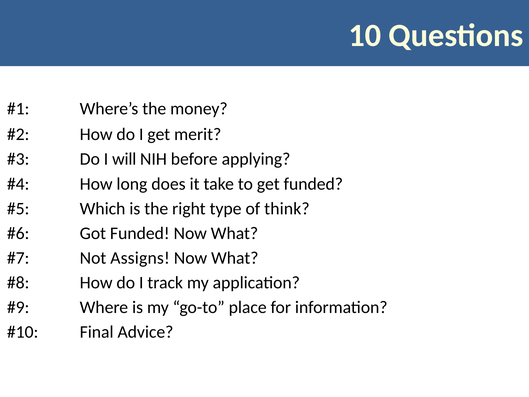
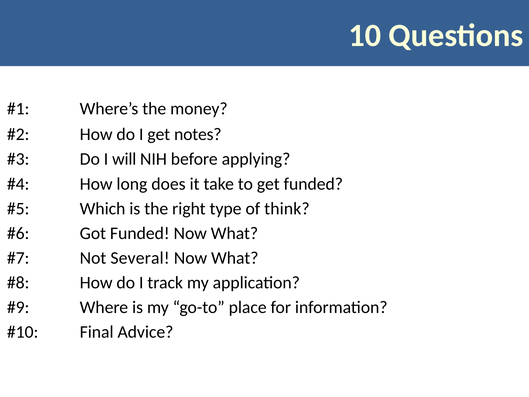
merit: merit -> notes
Assigns: Assigns -> Several
